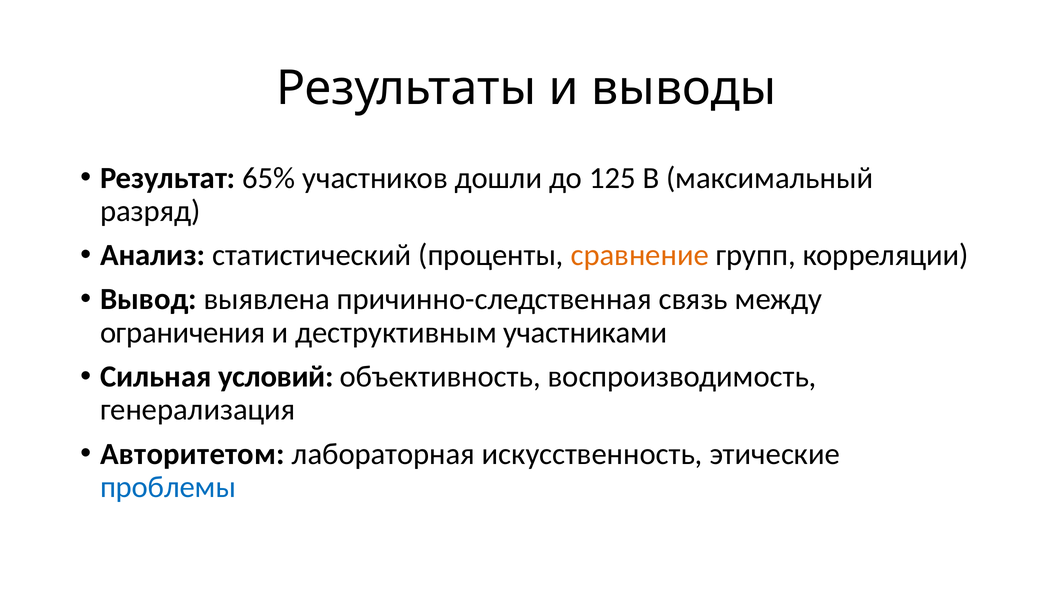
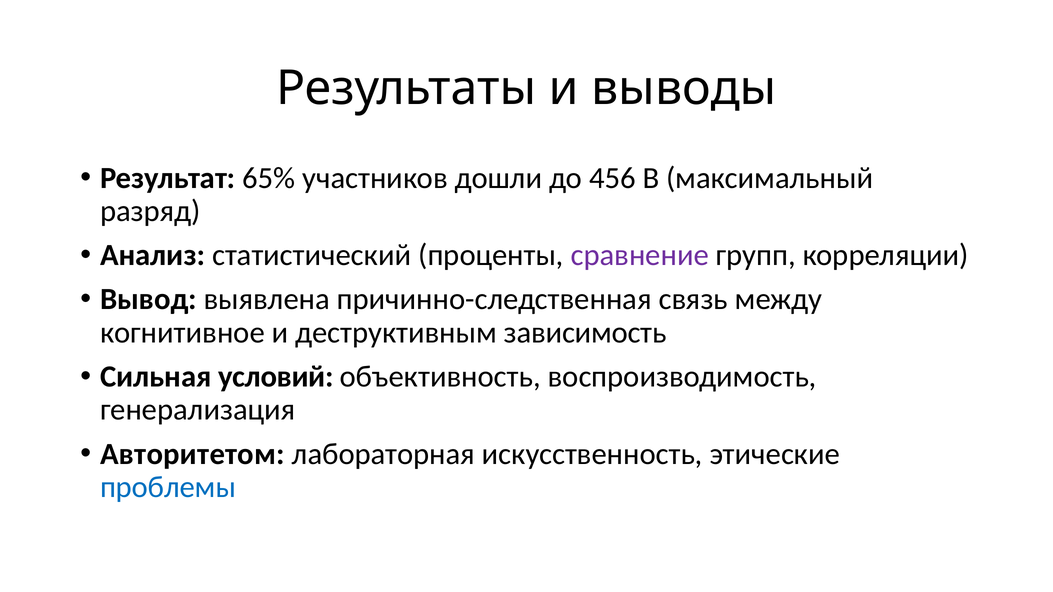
125: 125 -> 456
сравнение colour: orange -> purple
ограничения: ограничения -> когнитивное
участниками: участниками -> зависимость
